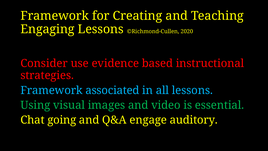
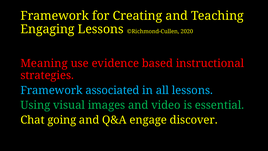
Consider: Consider -> Meaning
auditory: auditory -> discover
